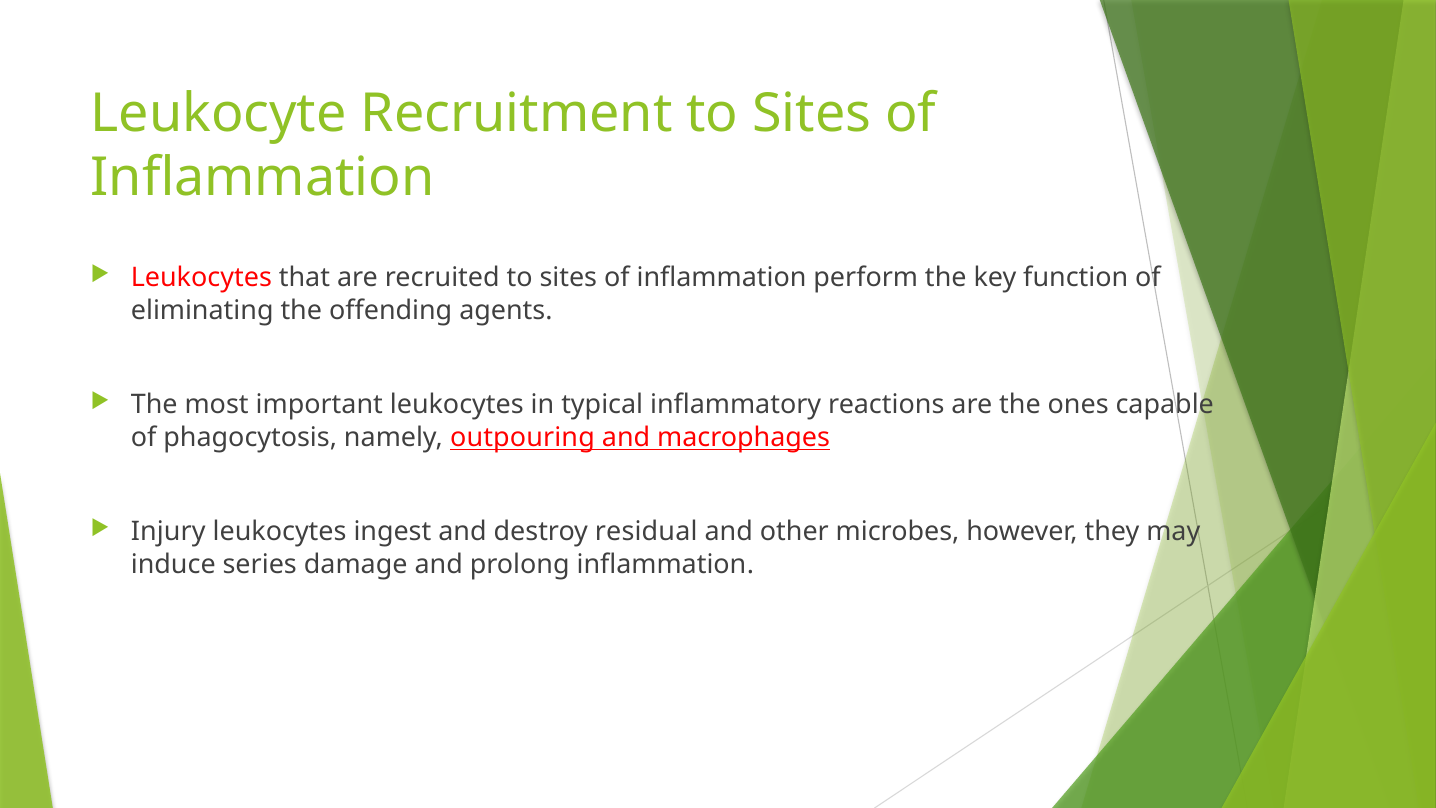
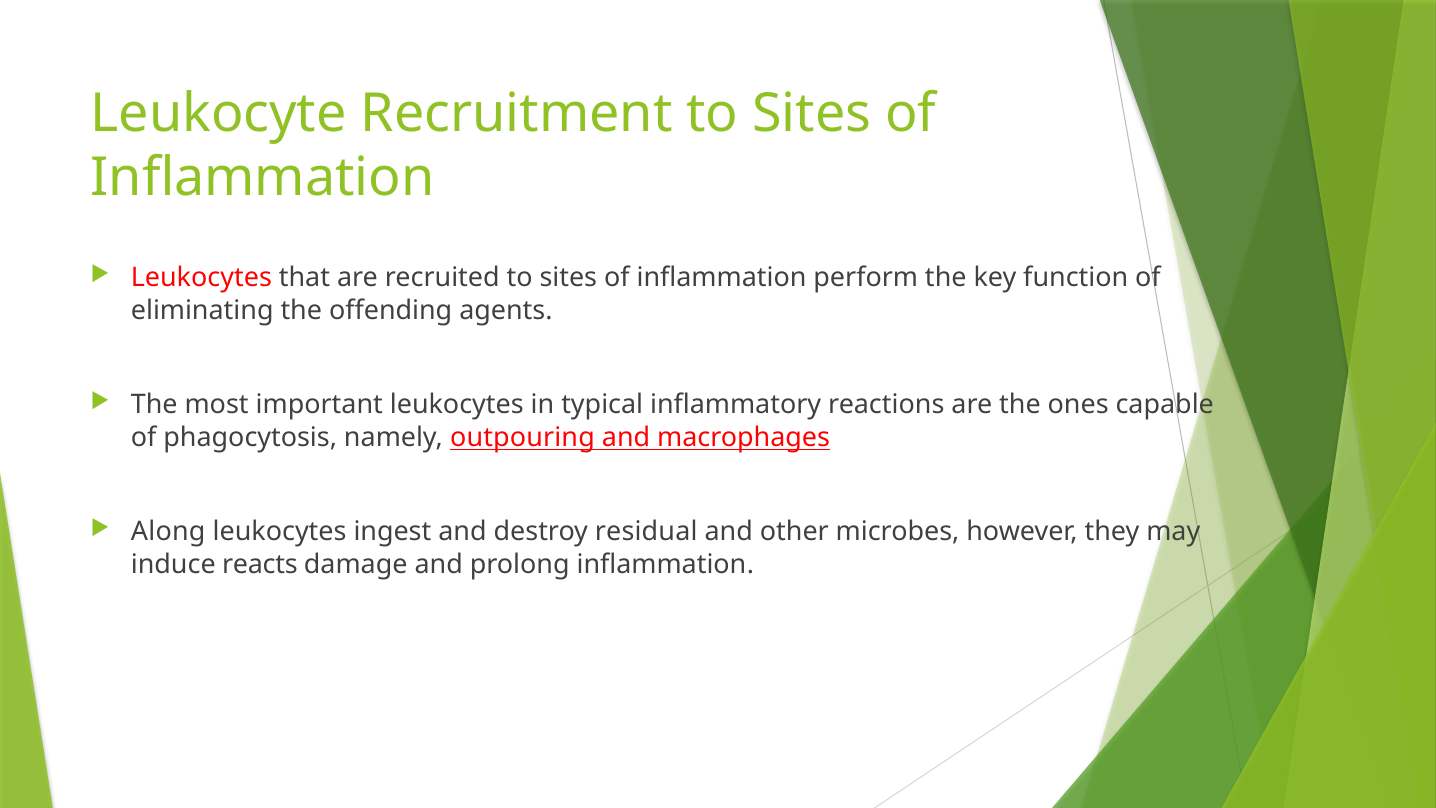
Injury: Injury -> Along
series: series -> reacts
